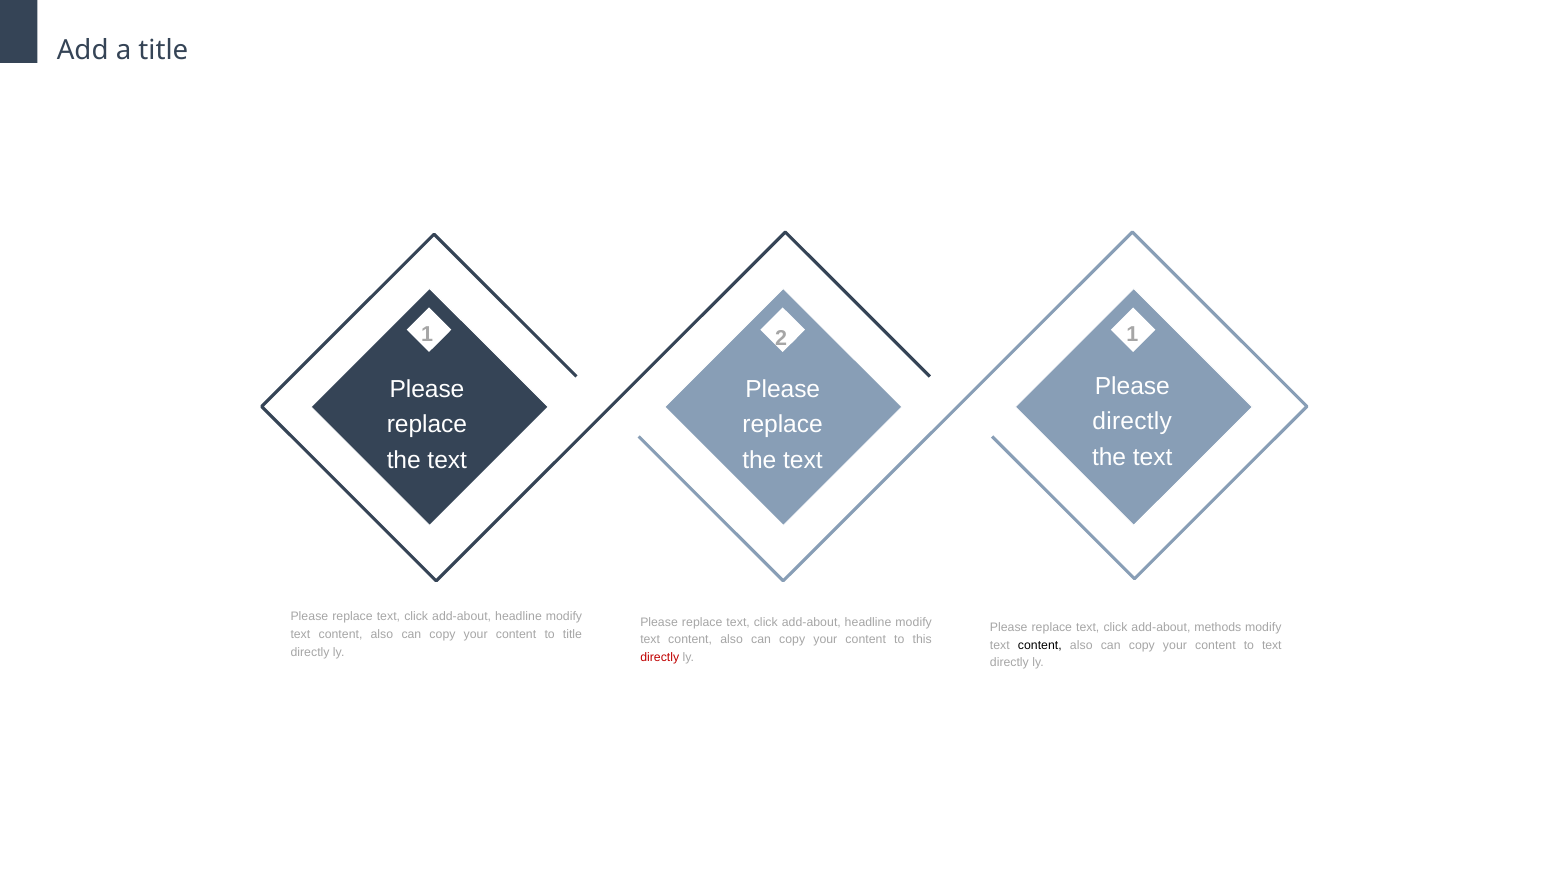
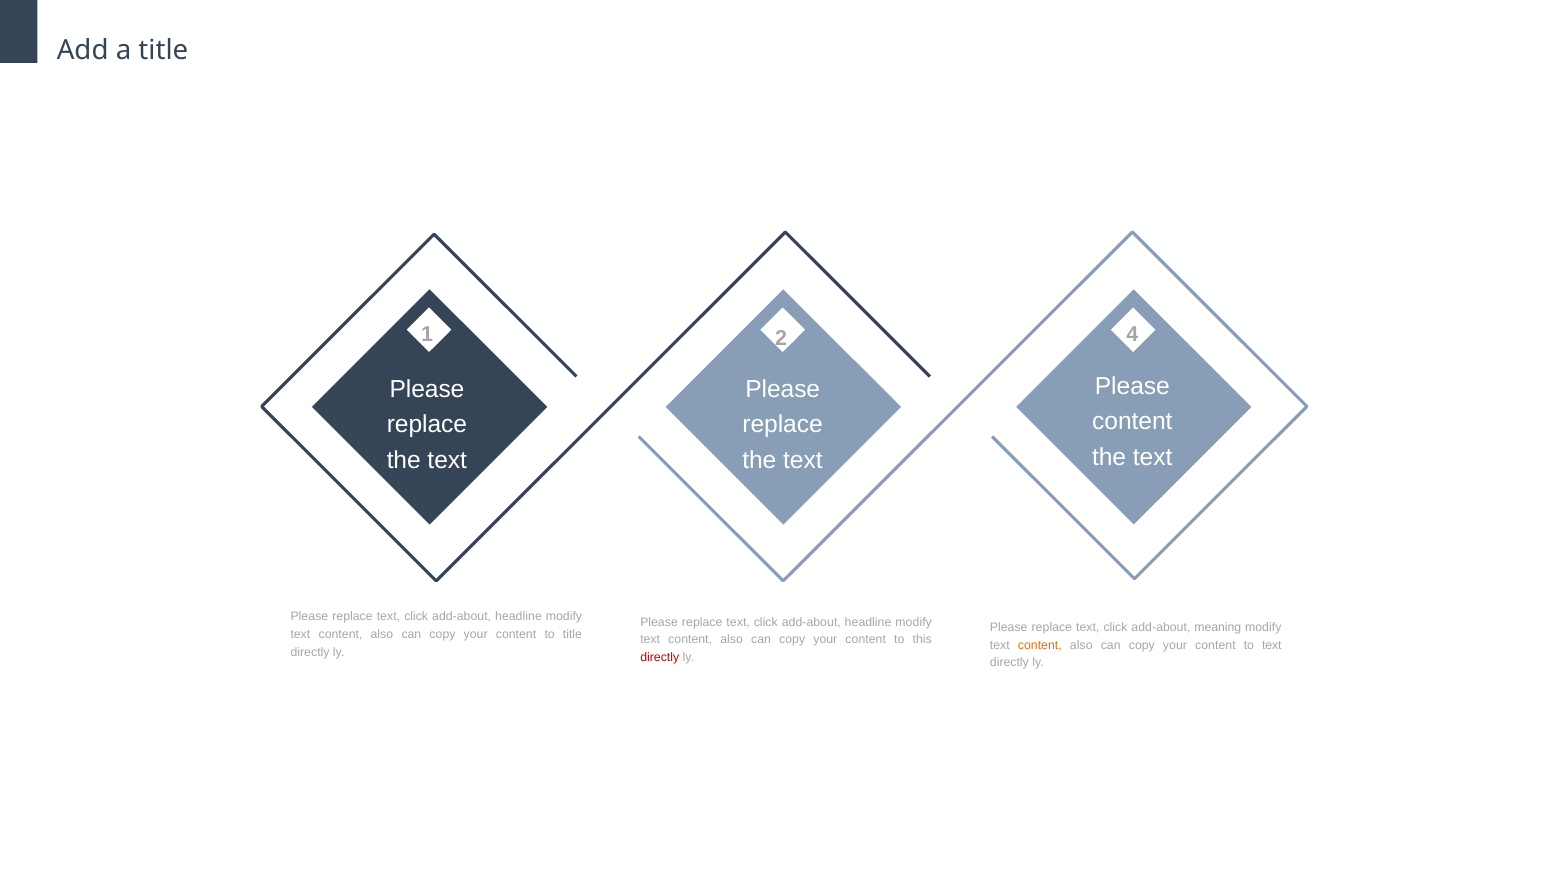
2 1: 1 -> 4
directly at (1132, 422): directly -> content
methods: methods -> meaning
content at (1040, 645) colour: black -> orange
